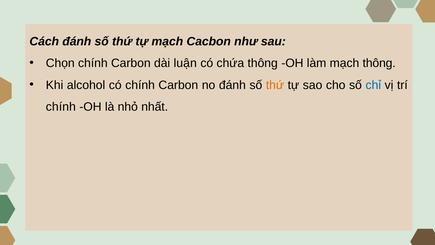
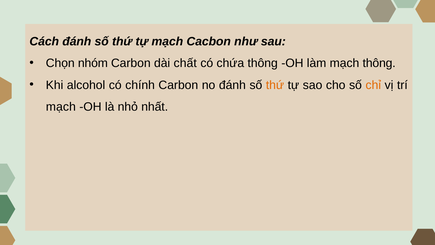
Chọn chính: chính -> nhóm
luận: luận -> chất
chỉ colour: blue -> orange
chính at (61, 107): chính -> mạch
